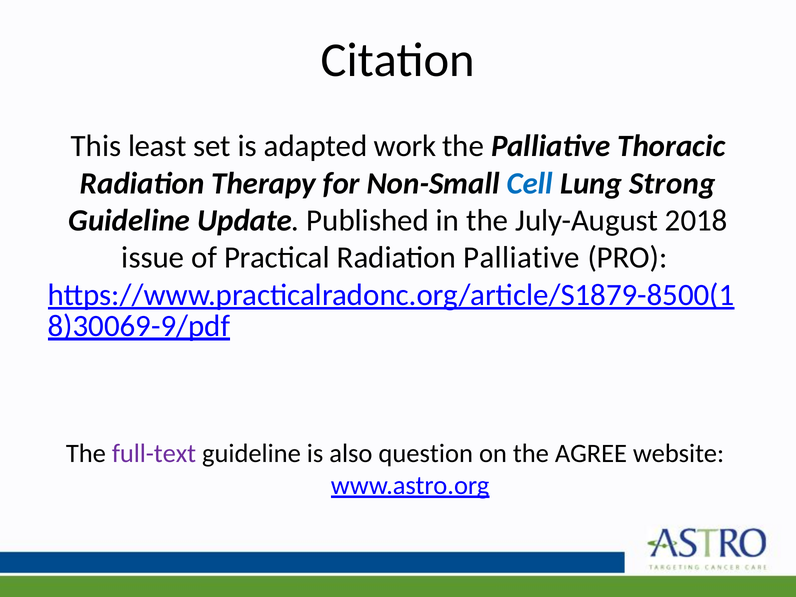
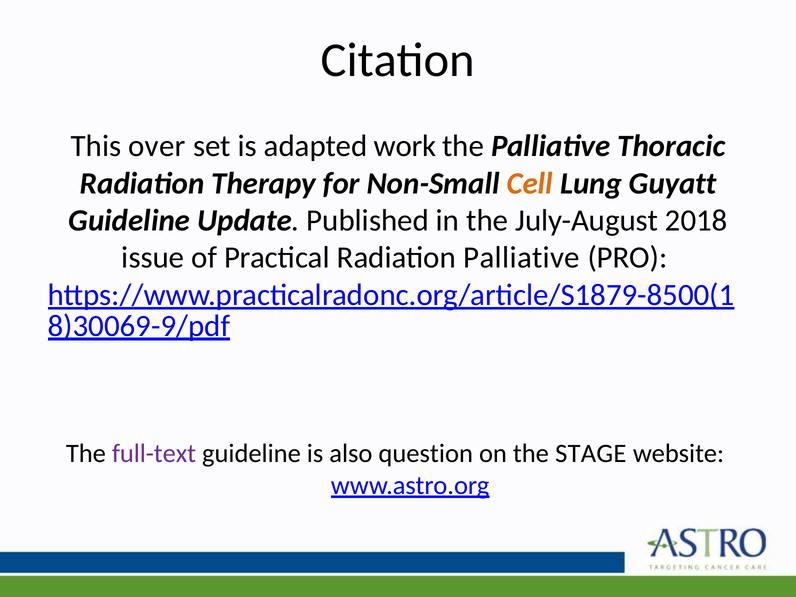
least: least -> over
Cell colour: blue -> orange
Strong: Strong -> Guyatt
AGREE: AGREE -> STAGE
